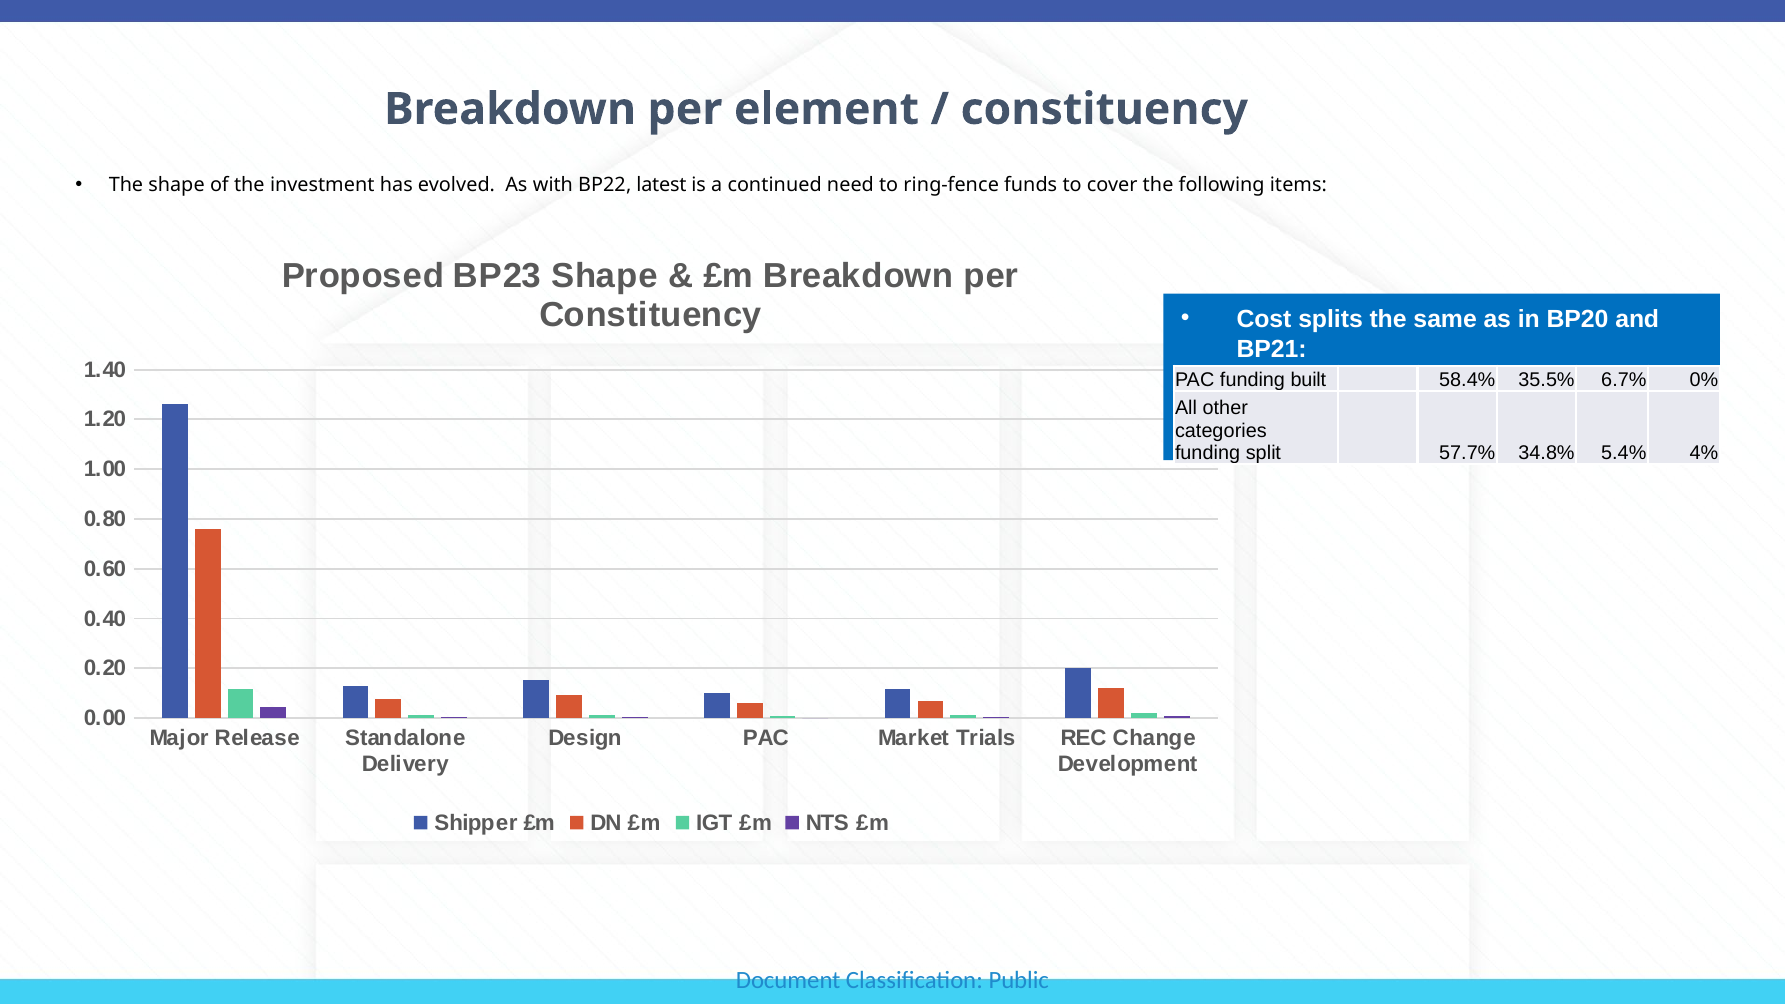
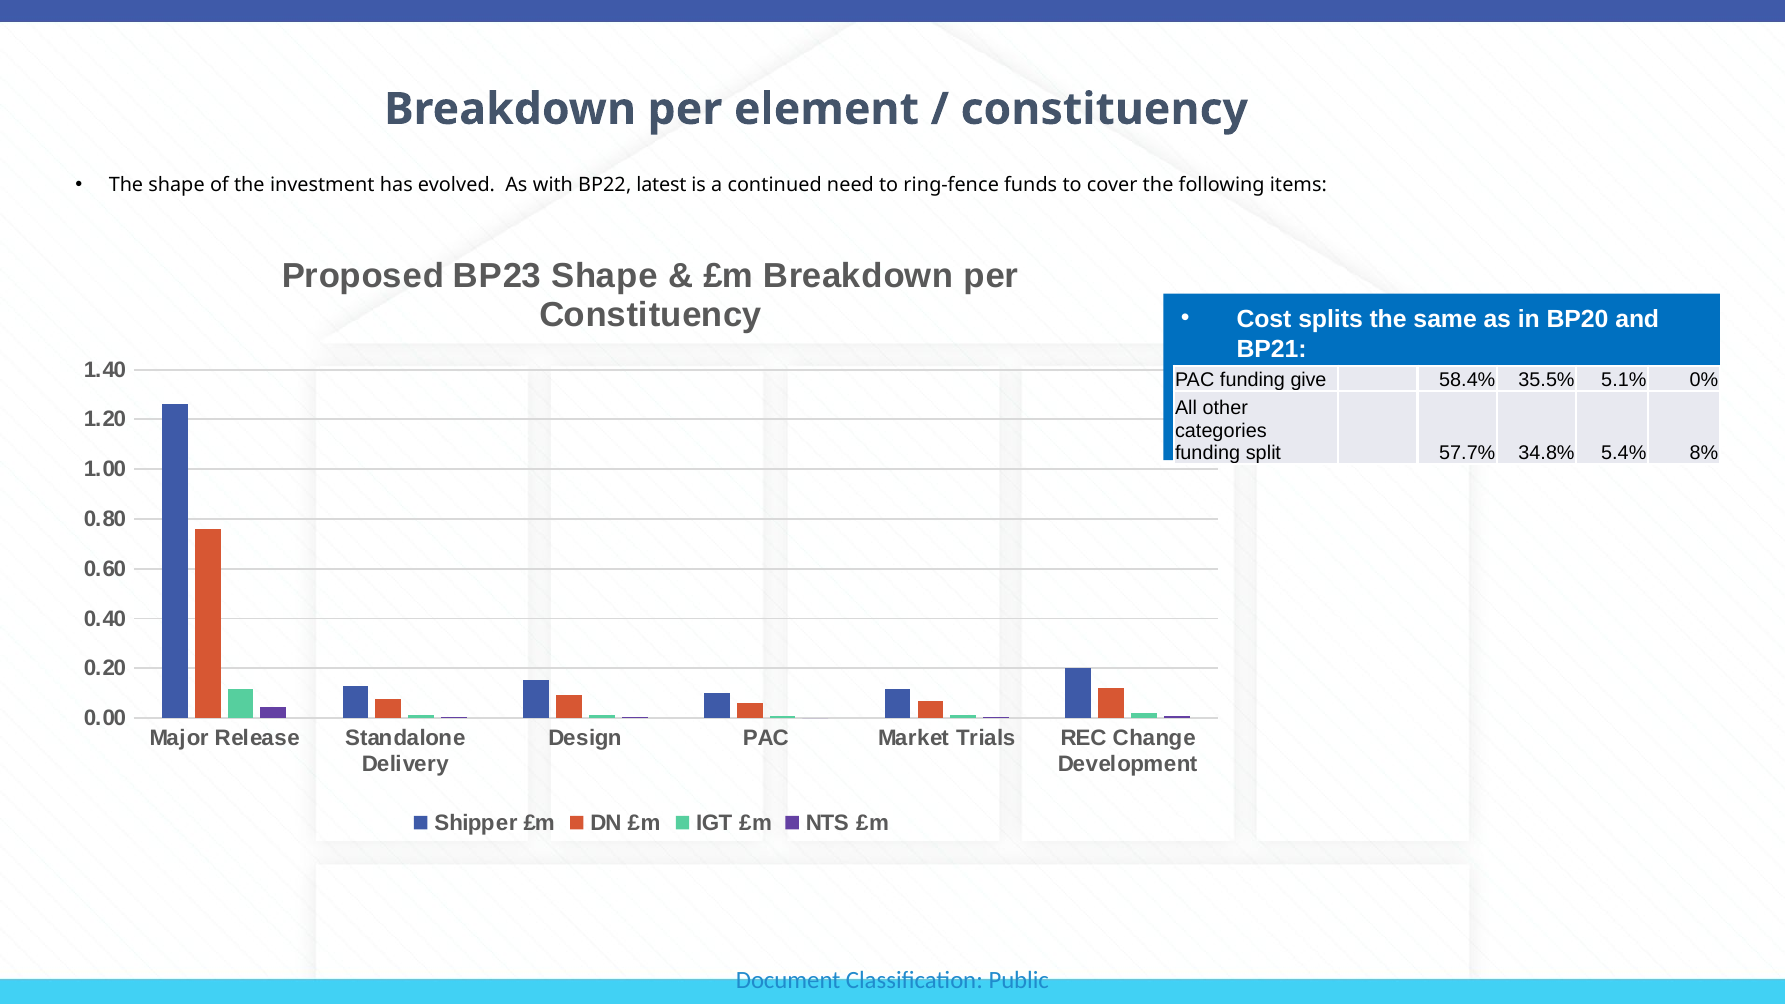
built: built -> give
6.7%: 6.7% -> 5.1%
4%: 4% -> 8%
